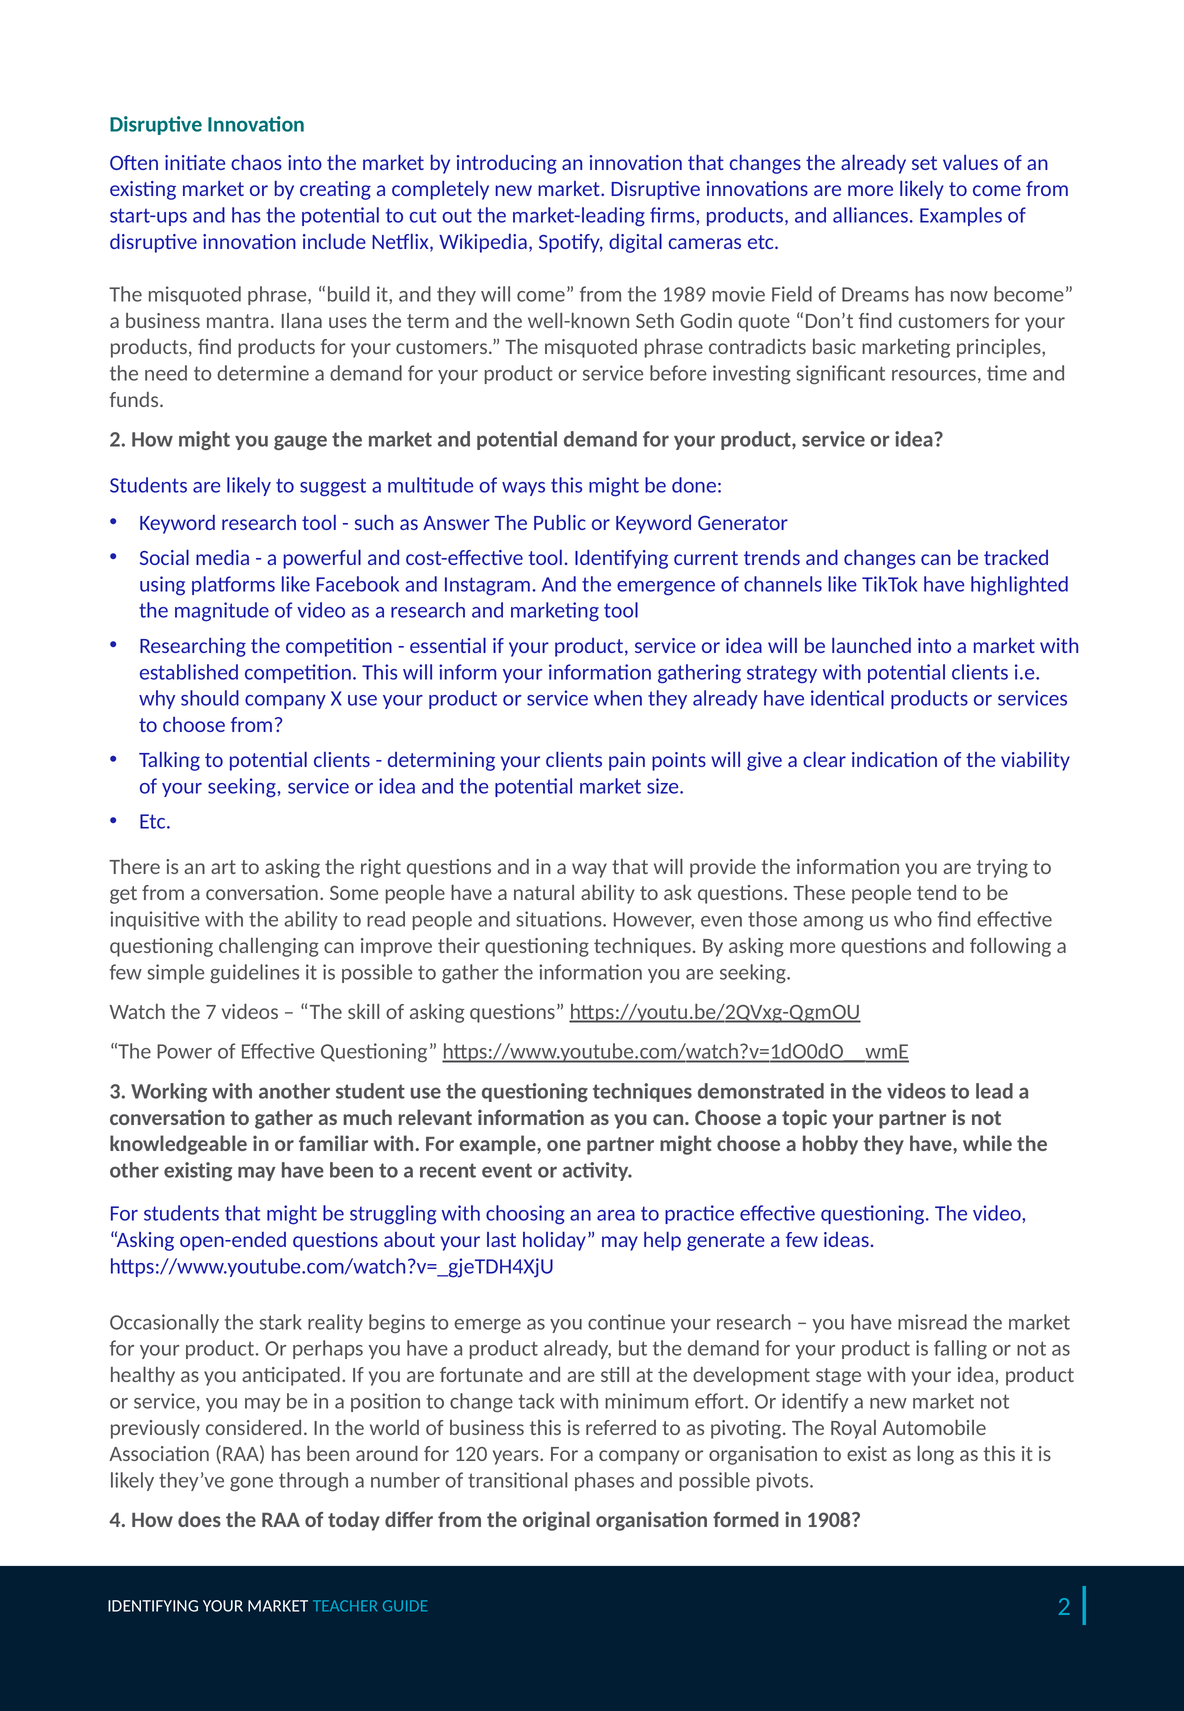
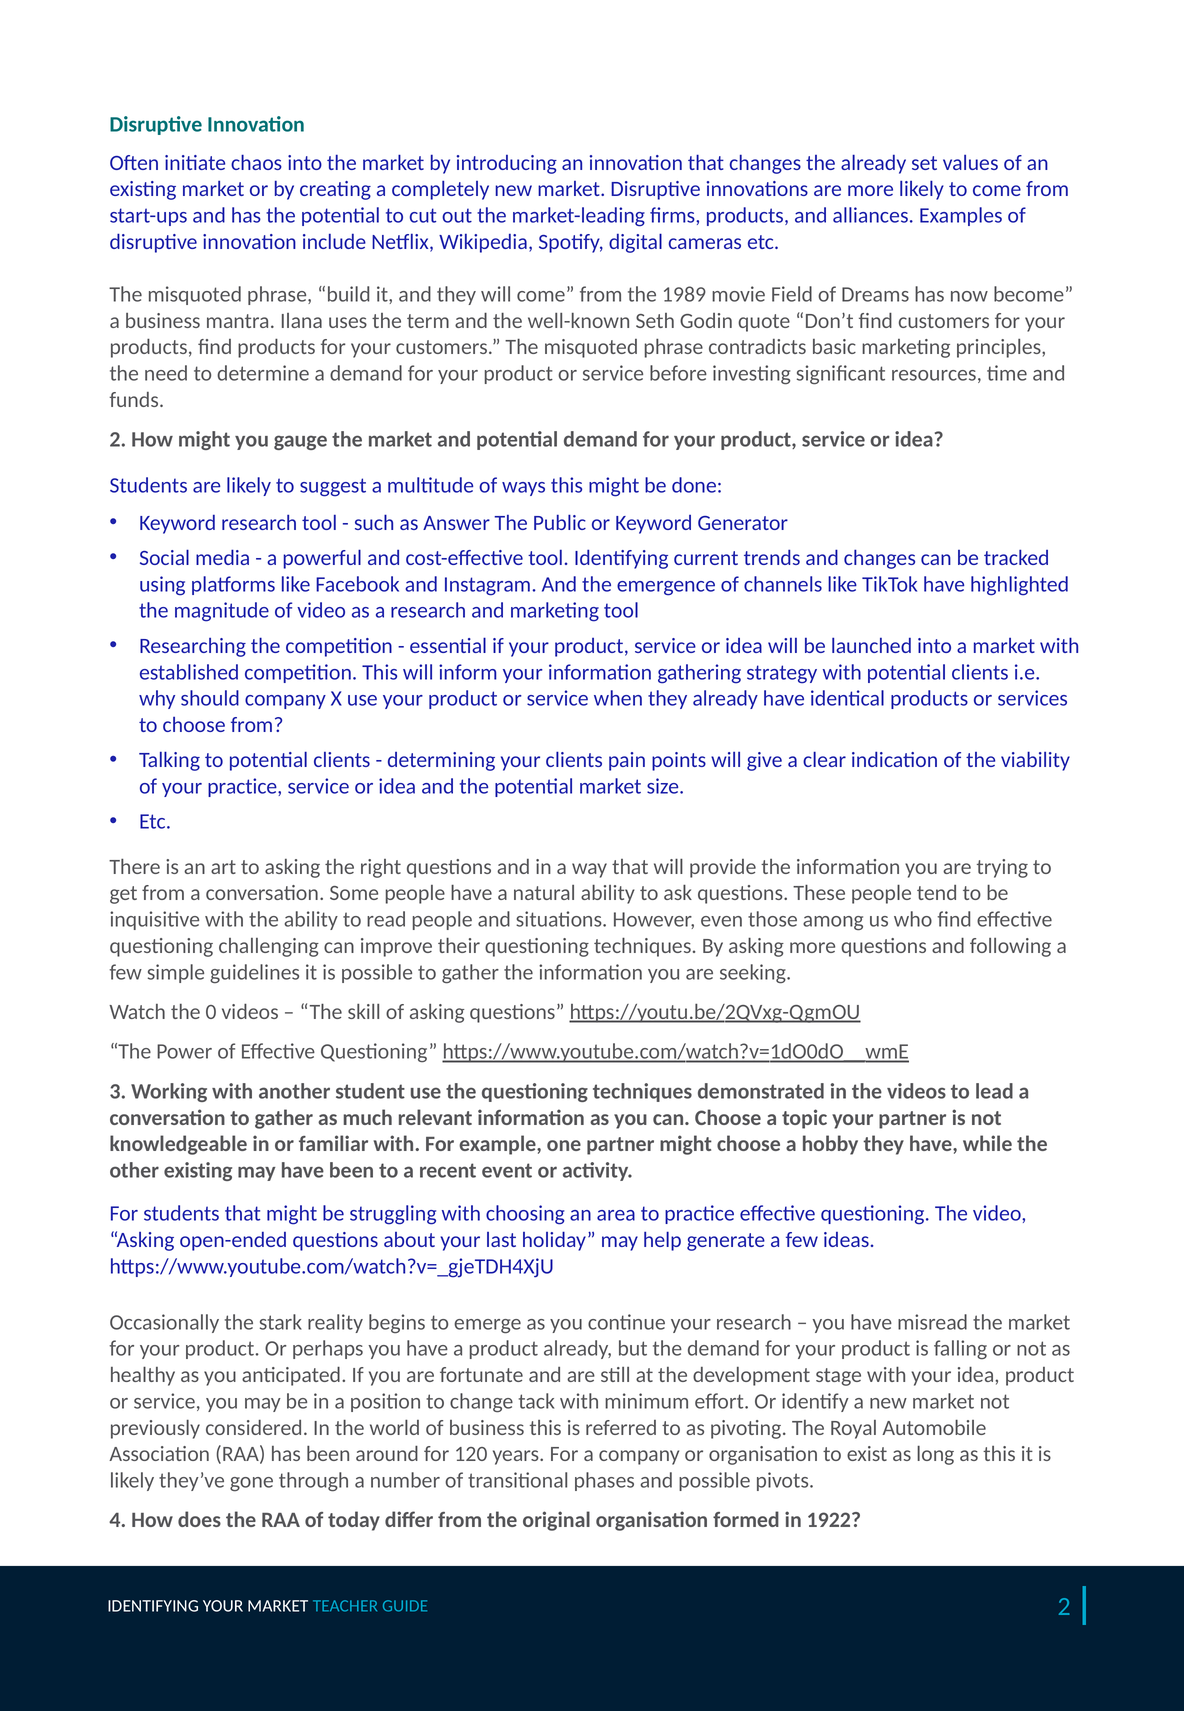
your seeking: seeking -> practice
7: 7 -> 0
1908: 1908 -> 1922
